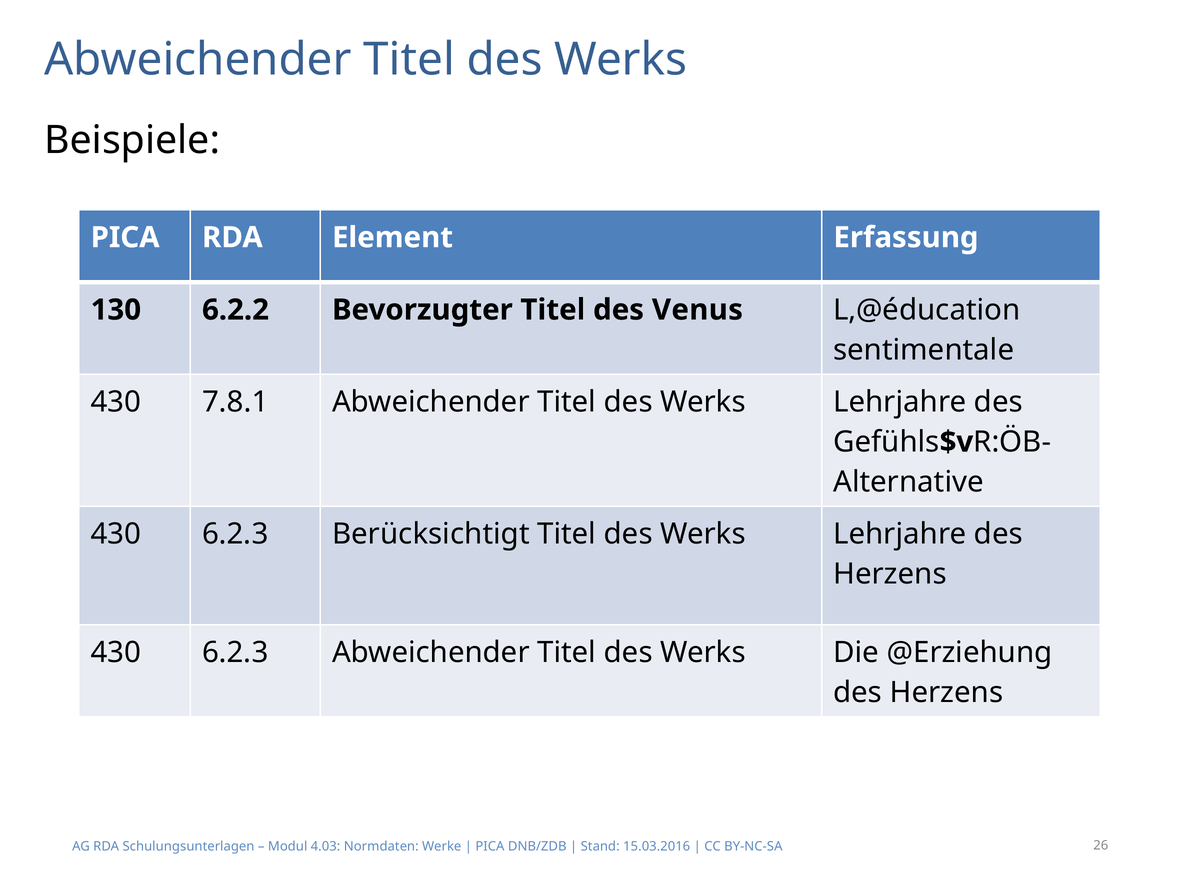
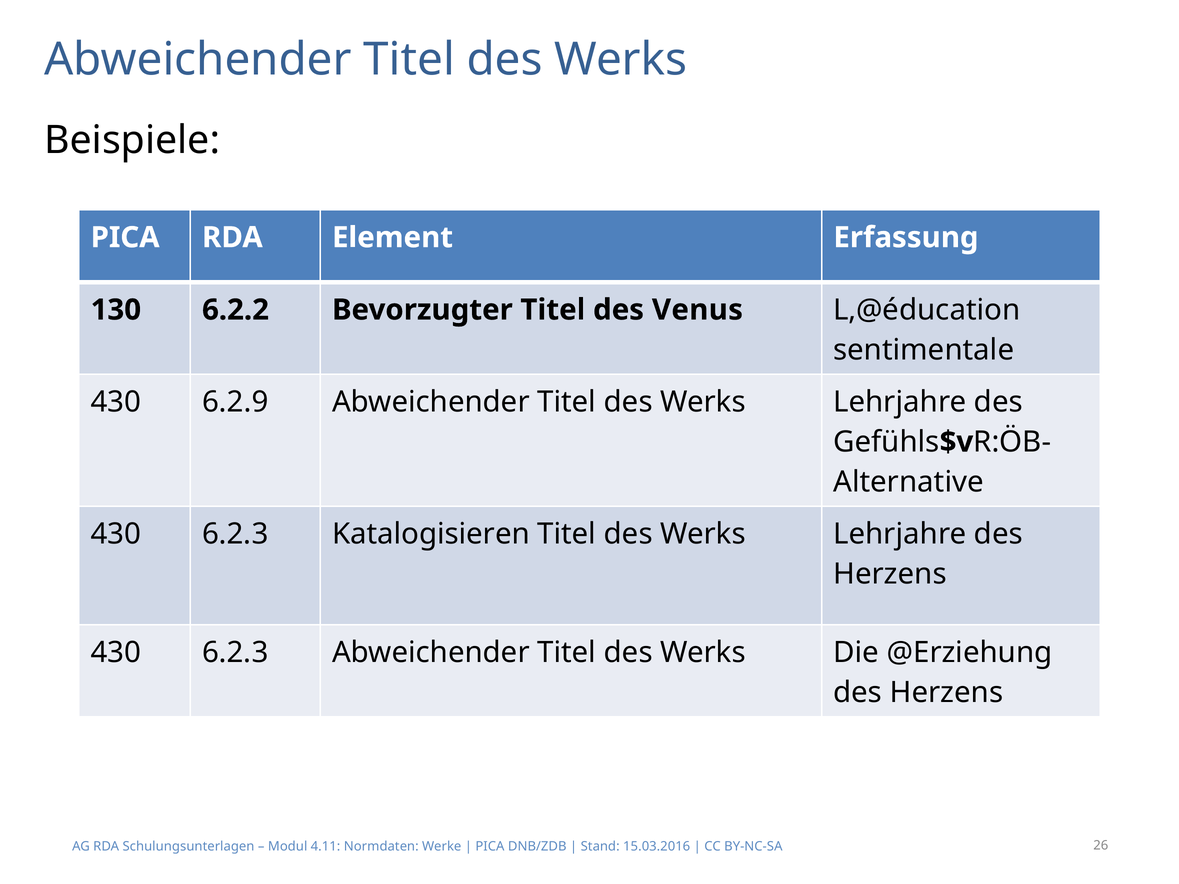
7.8.1: 7.8.1 -> 6.2.9
Berücksichtigt: Berücksichtigt -> Katalogisieren
4.03: 4.03 -> 4.11
